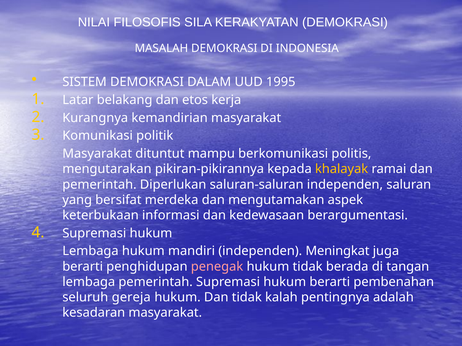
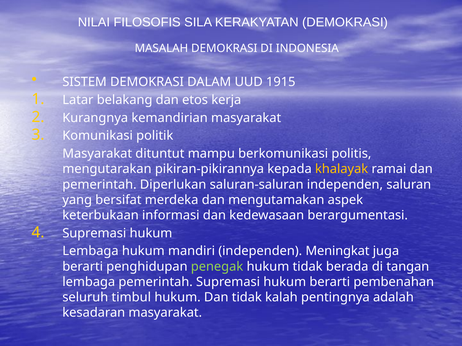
1995: 1995 -> 1915
penegak colour: pink -> light green
gereja: gereja -> timbul
